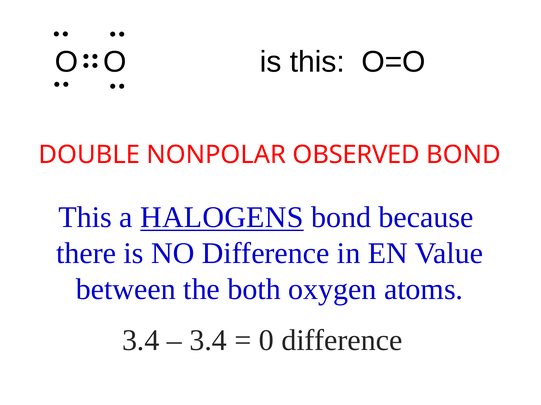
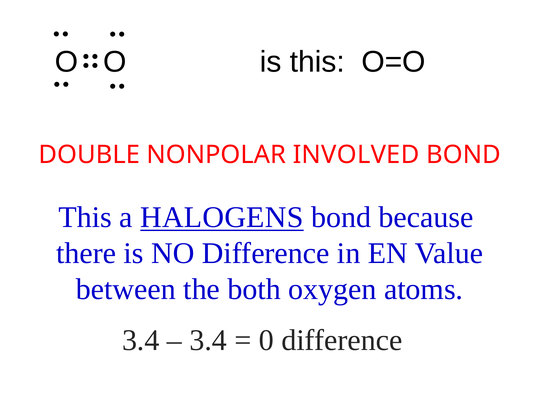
OBSERVED: OBSERVED -> INVOLVED
